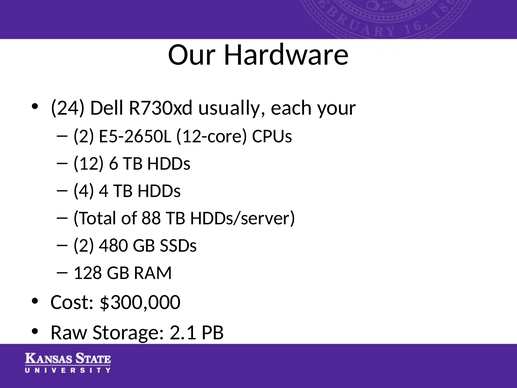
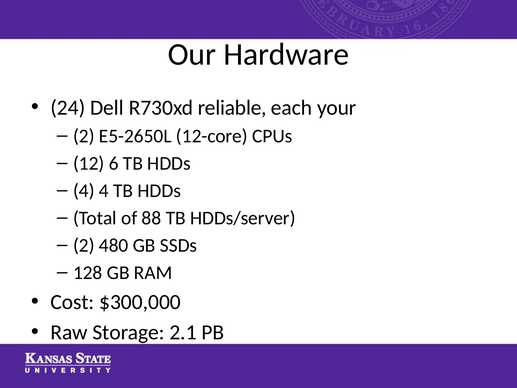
usually: usually -> reliable
